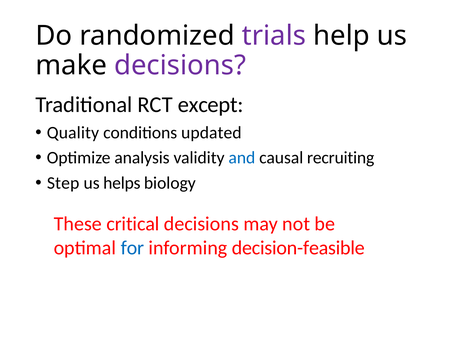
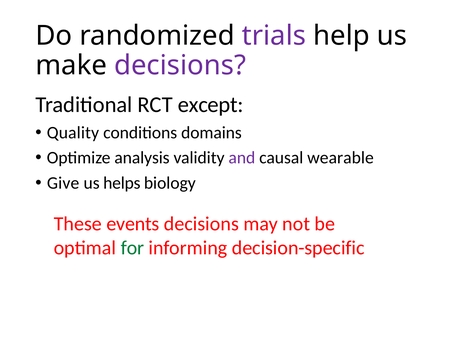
updated: updated -> domains
and colour: blue -> purple
recruiting: recruiting -> wearable
Step: Step -> Give
critical: critical -> events
for colour: blue -> green
decision-feasible: decision-feasible -> decision-specific
